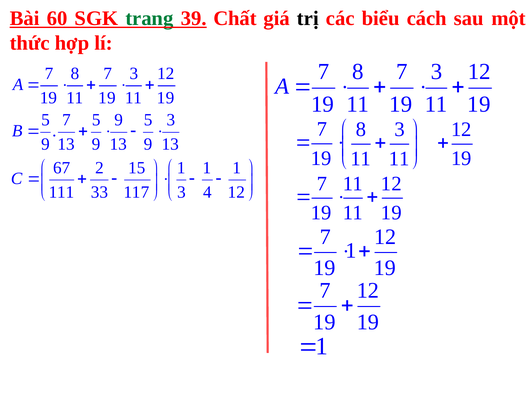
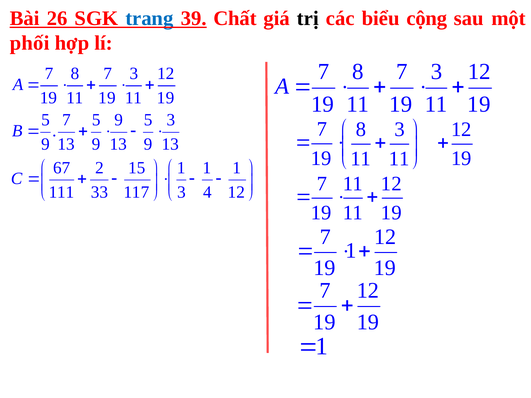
60: 60 -> 26
trang colour: green -> blue
cách: cách -> cộng
thức: thức -> phối
